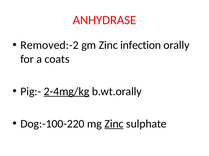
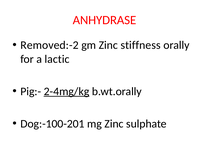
infection: infection -> stiffness
coats: coats -> lactic
Dog:-100-220: Dog:-100-220 -> Dog:-100-201
Zinc at (114, 124) underline: present -> none
